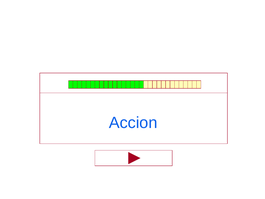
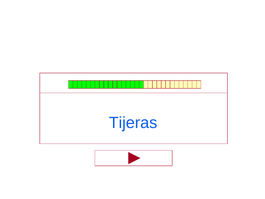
Accion: Accion -> Tijeras
